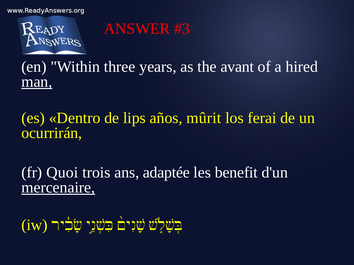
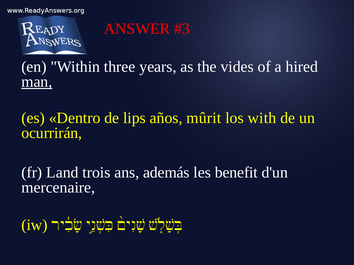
avant: avant -> vides
ferai: ferai -> with
Quoi: Quoi -> Land
adaptée: adaptée -> además
mercenaire underline: present -> none
